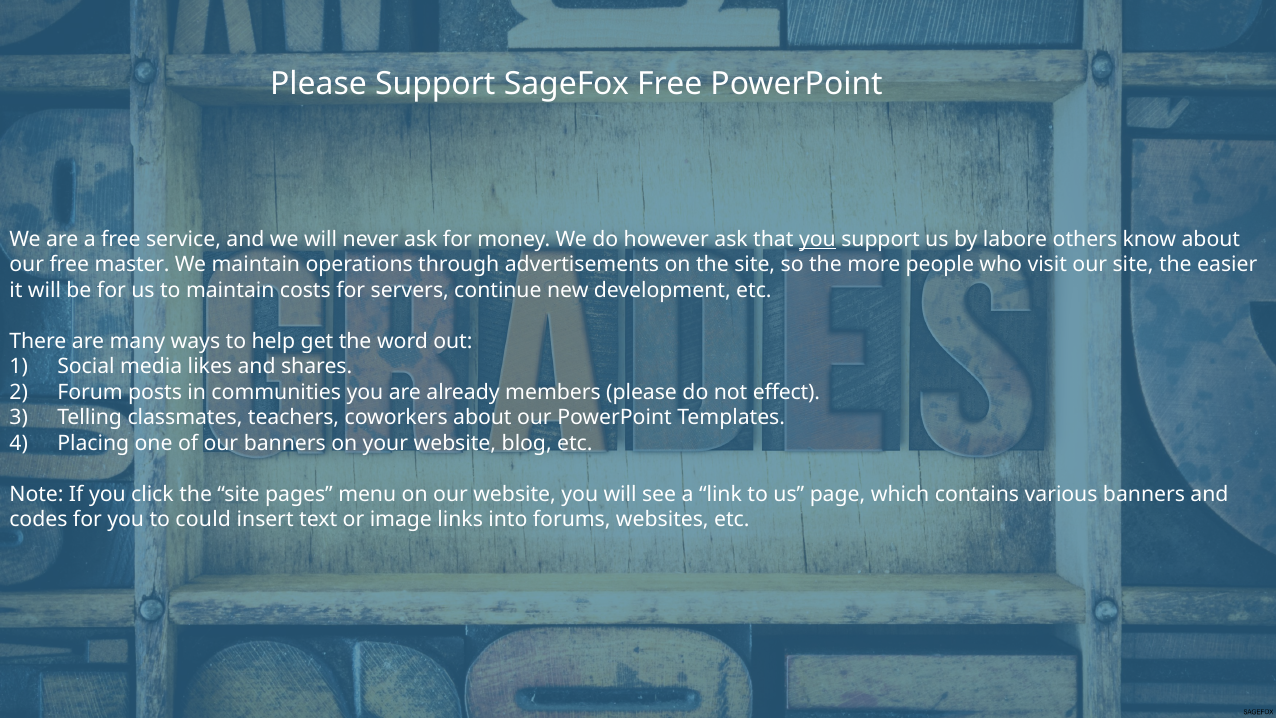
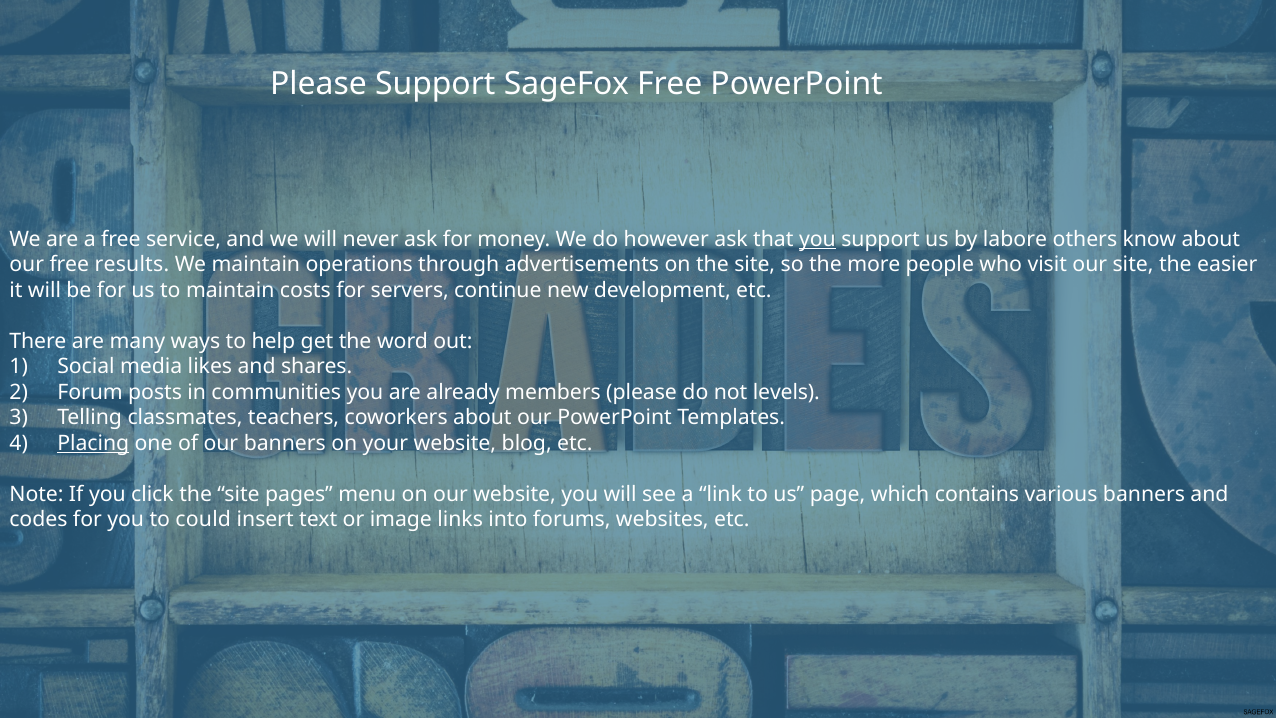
master: master -> results
effect: effect -> levels
Placing underline: none -> present
